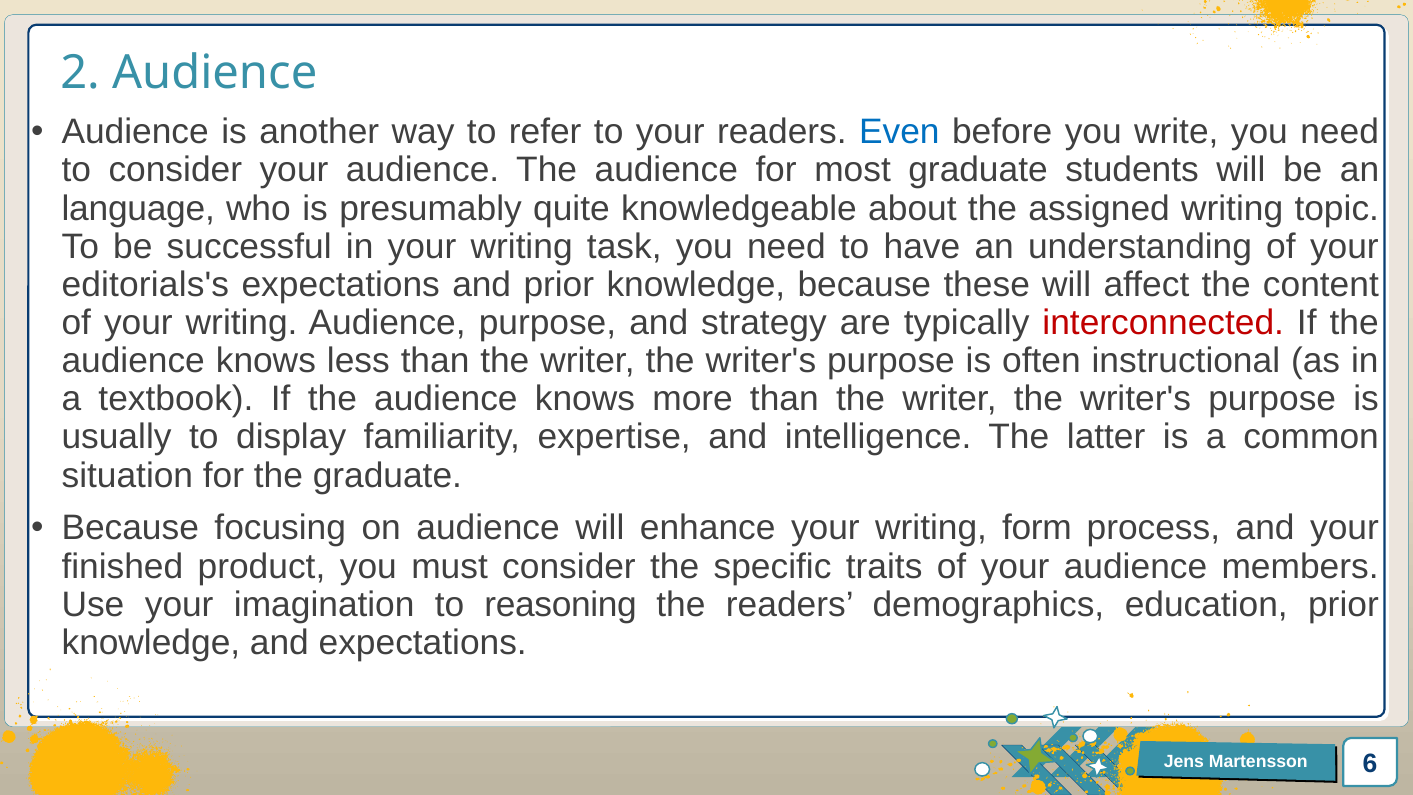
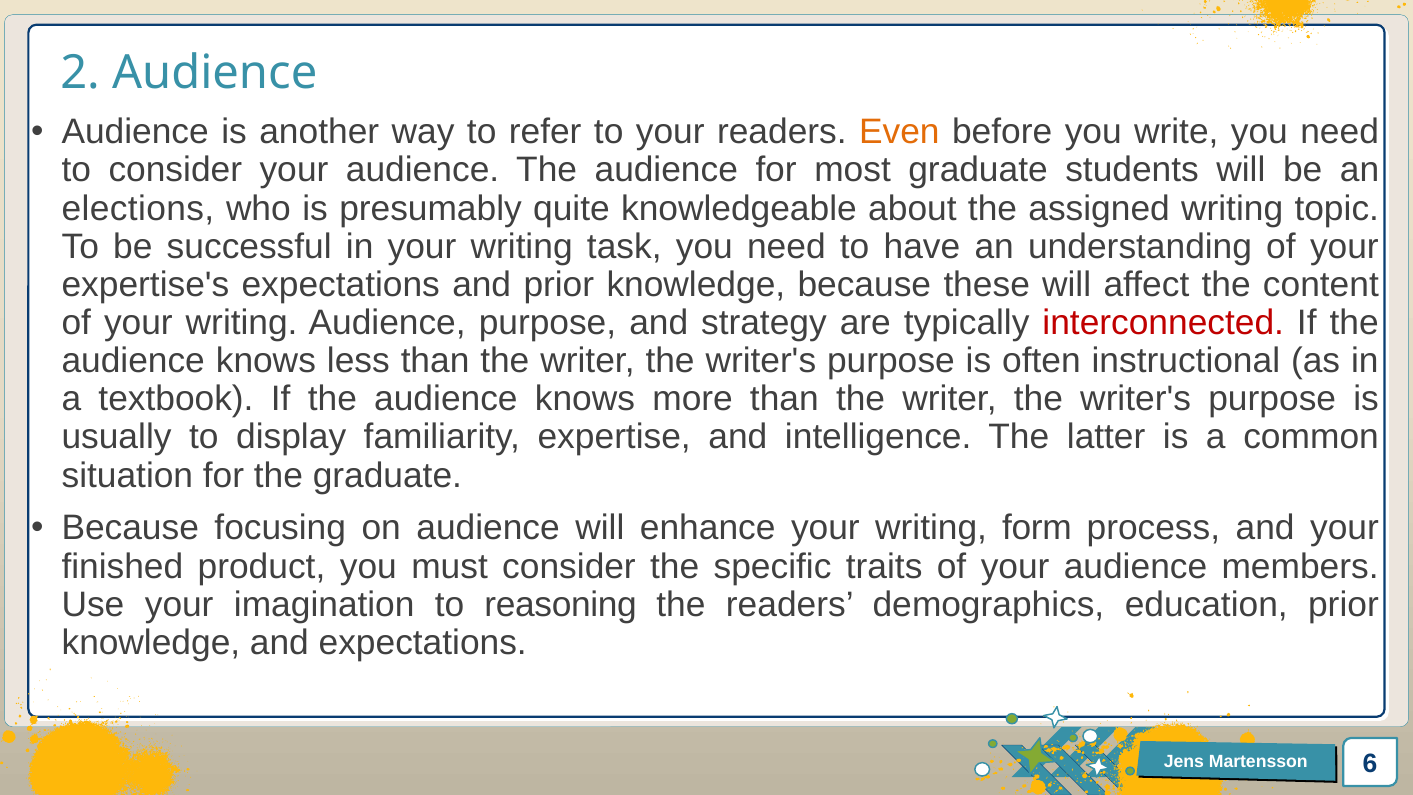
Even colour: blue -> orange
language: language -> elections
editorials's: editorials's -> expertise's
